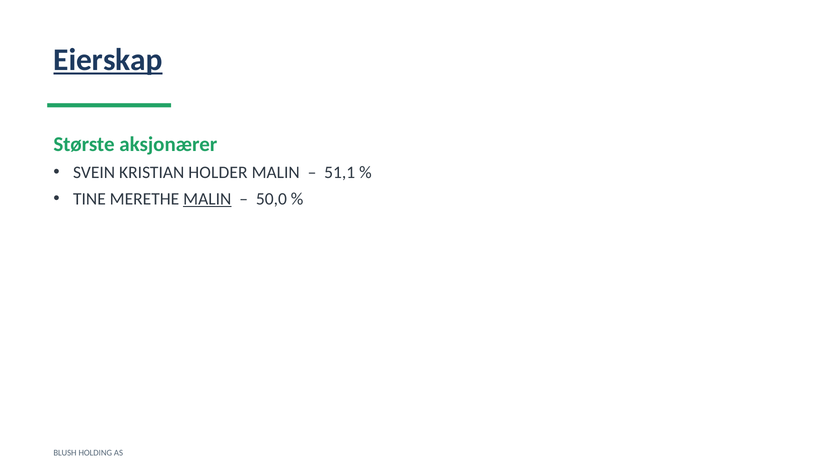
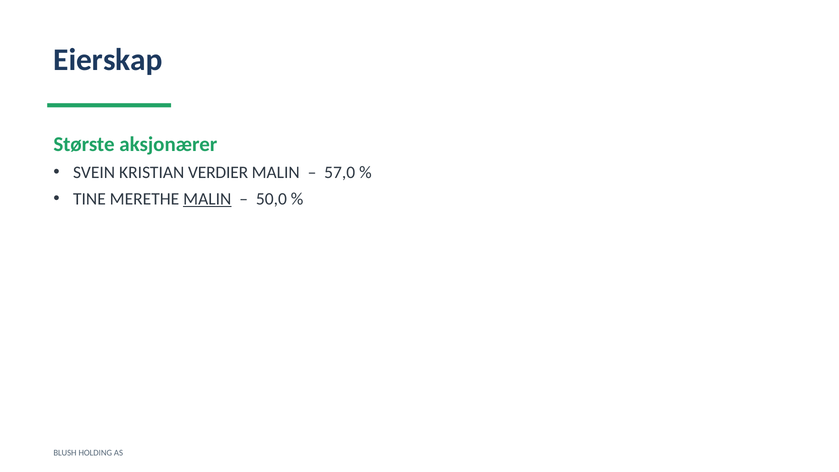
Eierskap underline: present -> none
HOLDER: HOLDER -> VERDIER
51,1: 51,1 -> 57,0
